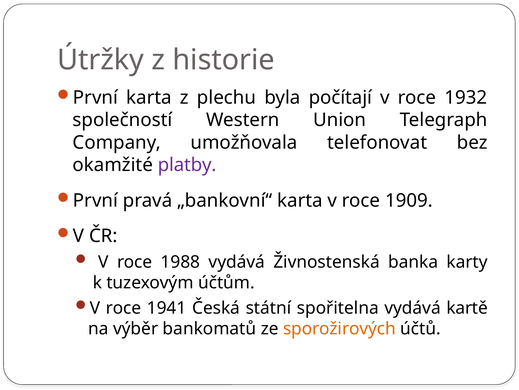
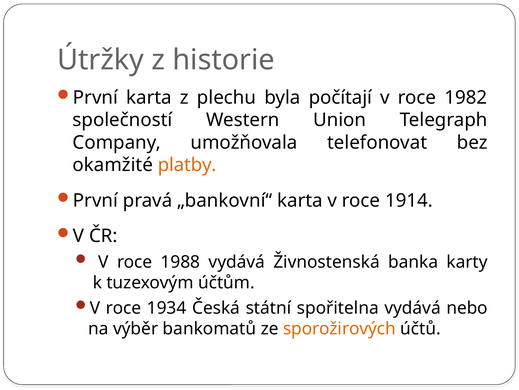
1932: 1932 -> 1982
platby colour: purple -> orange
1909: 1909 -> 1914
1941: 1941 -> 1934
kartě: kartě -> nebo
